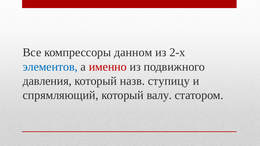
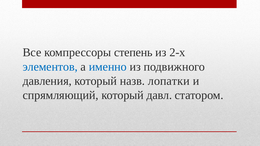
данном: данном -> степень
именно colour: red -> blue
ступицу: ступицу -> лопатки
валу: валу -> давл
